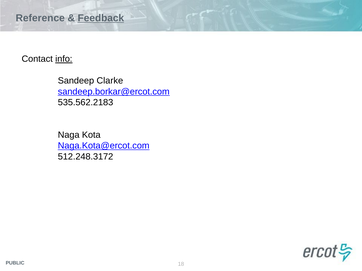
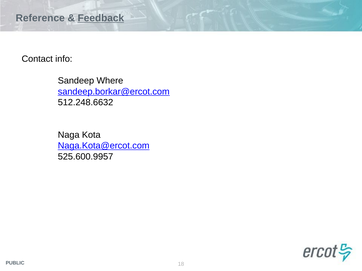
info underline: present -> none
Clarke: Clarke -> Where
535.562.2183: 535.562.2183 -> 512.248.6632
512.248.3172: 512.248.3172 -> 525.600.9957
